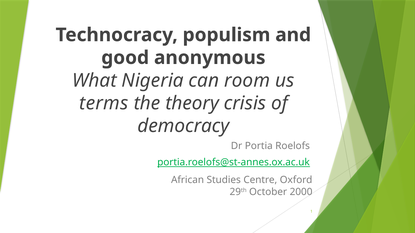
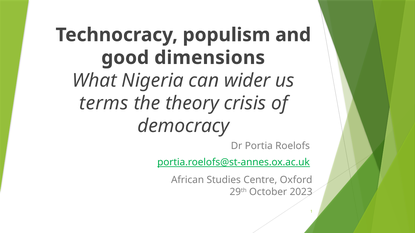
anonymous: anonymous -> dimensions
room: room -> wider
2000: 2000 -> 2023
